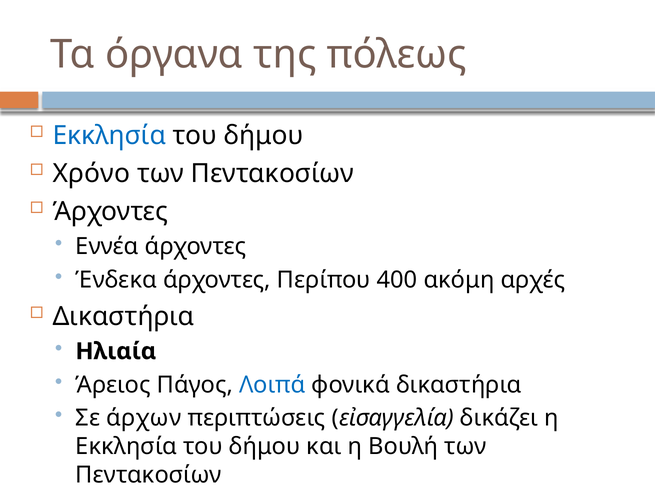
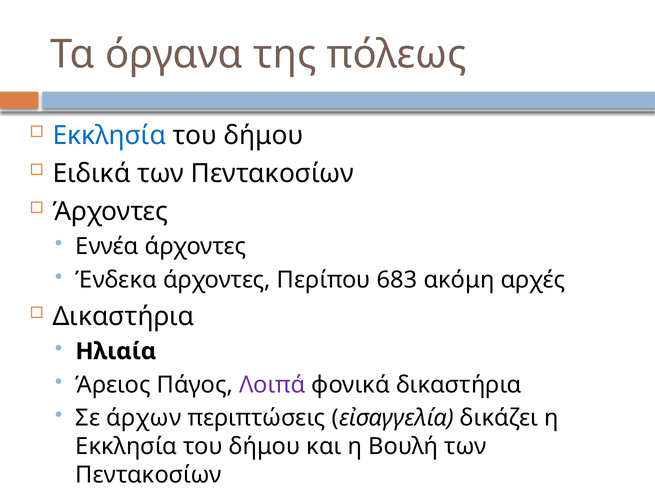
Χρόνο: Χρόνο -> Ειδικά
400: 400 -> 683
Λοιπά colour: blue -> purple
